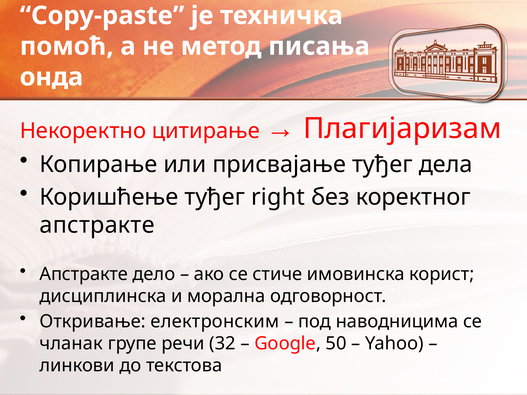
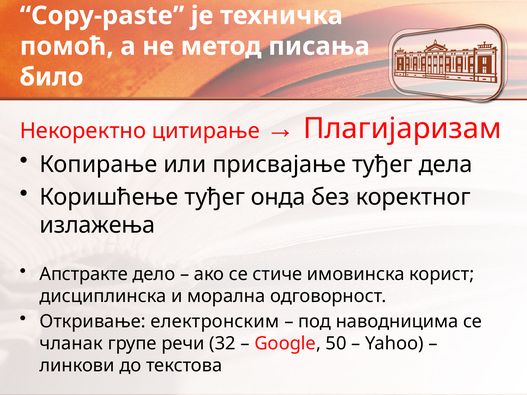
онда: онда -> било
right: right -> онда
апстракте at (97, 225): апстракте -> излажења
